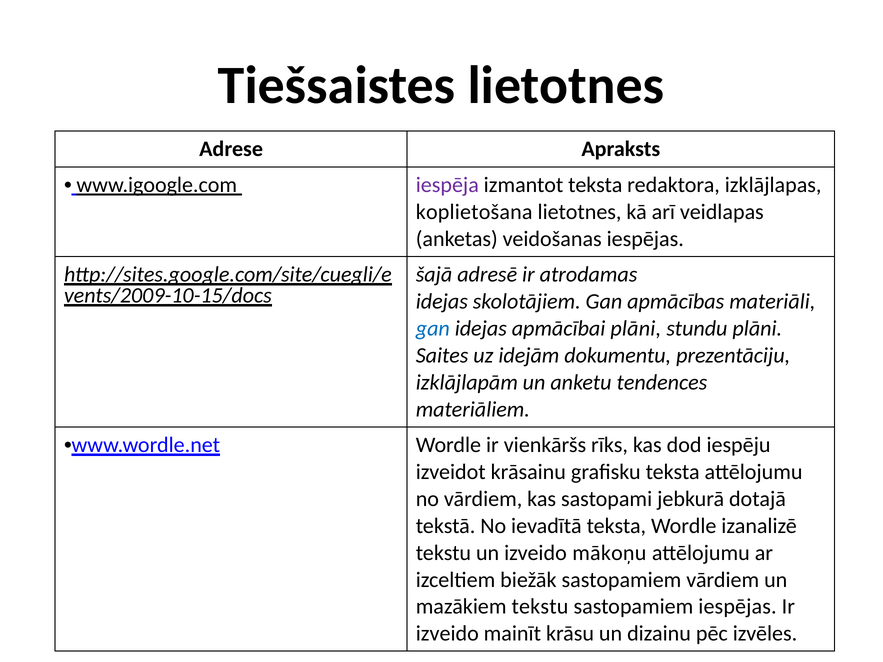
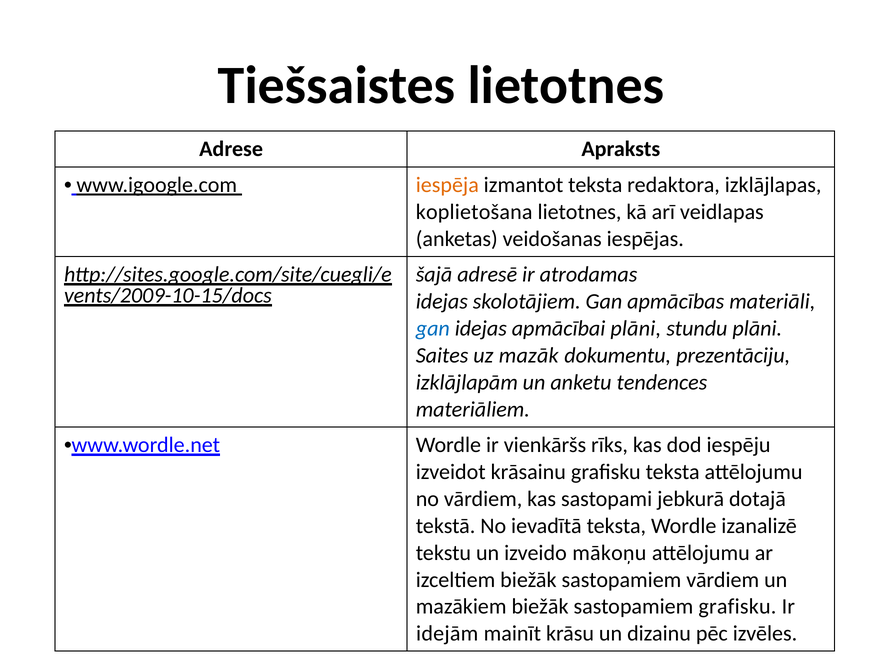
iespēja colour: purple -> orange
idejām: idejām -> mazāk
mazākiem tekstu: tekstu -> biežāk
sastopamiem iespējas: iespējas -> grafisku
izveido at (447, 634): izveido -> idejām
